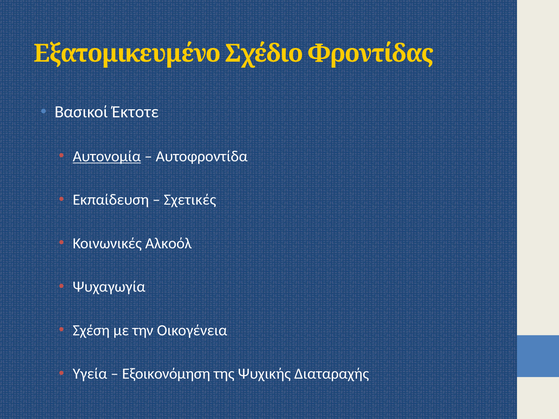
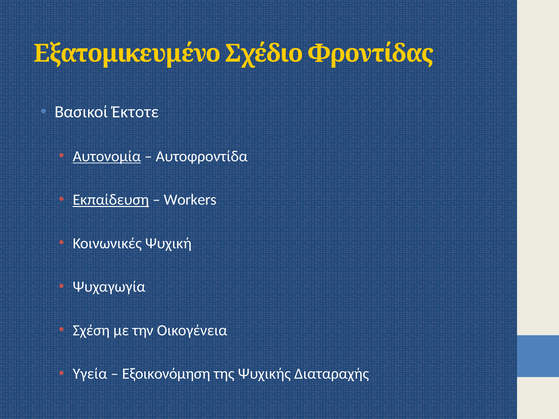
Εκπαίδευση underline: none -> present
Σχετικές: Σχετικές -> Workers
Αλκοόλ: Αλκοόλ -> Ψυχική
